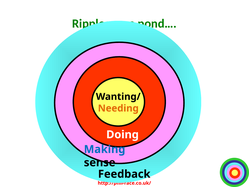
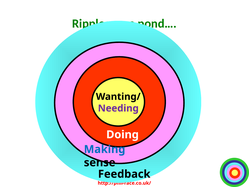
Needing colour: orange -> purple
